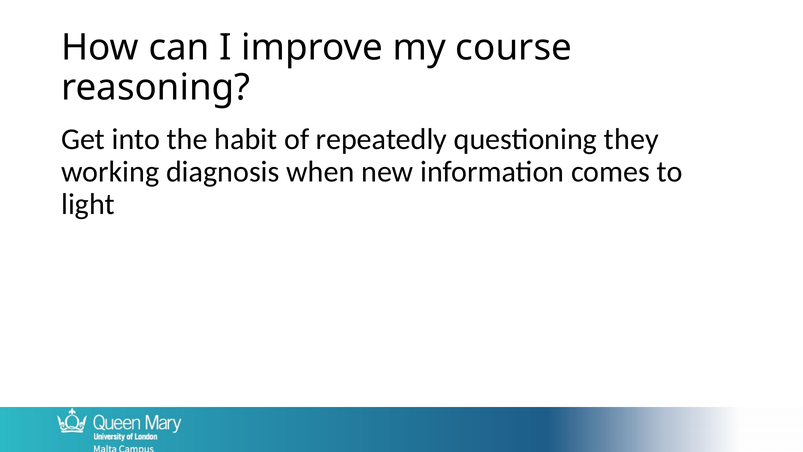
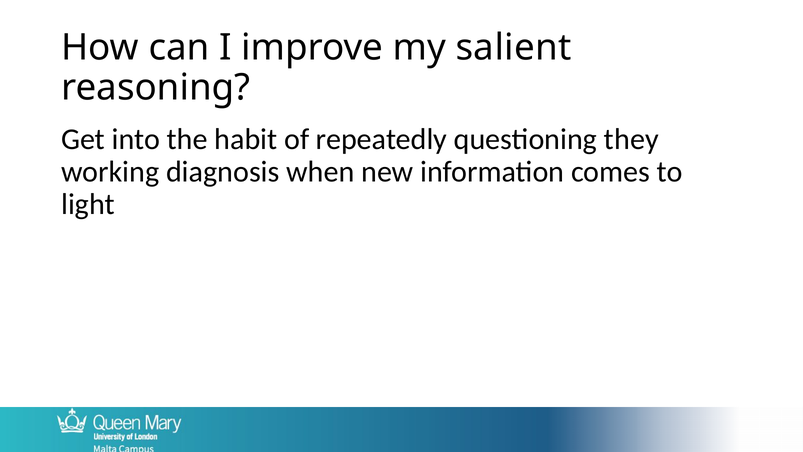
course: course -> salient
